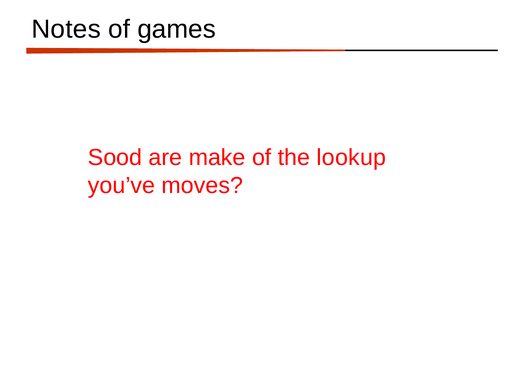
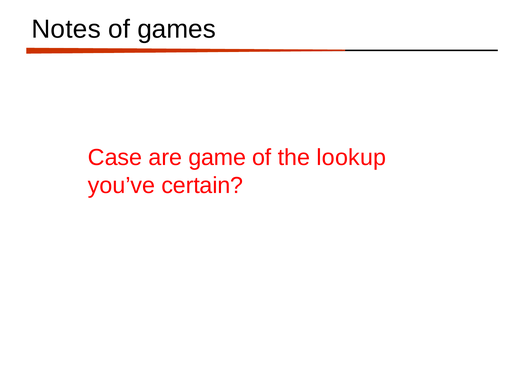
Sood: Sood -> Case
make: make -> game
moves: moves -> certain
